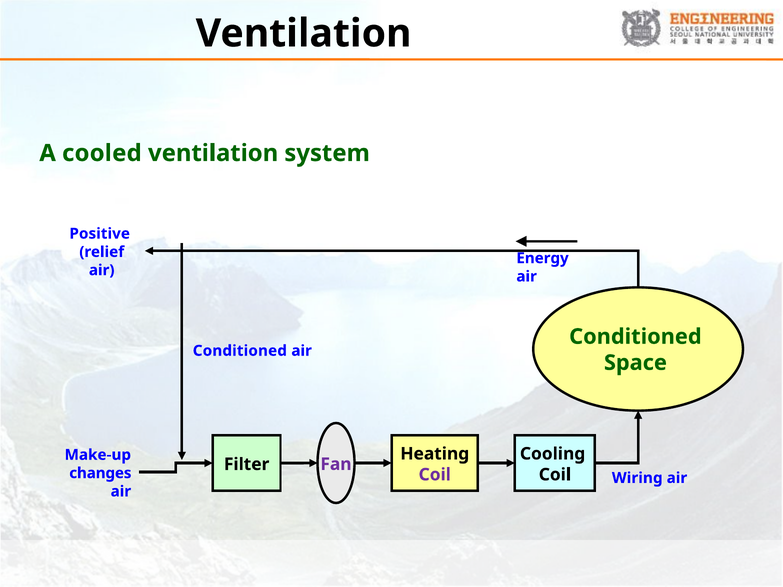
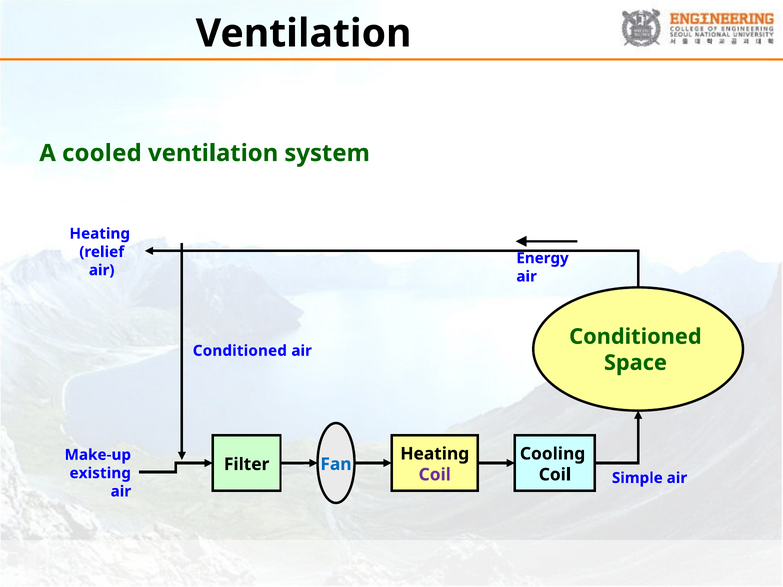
Positive at (100, 234): Positive -> Heating
Fan colour: purple -> blue
changes: changes -> existing
Wiring: Wiring -> Simple
